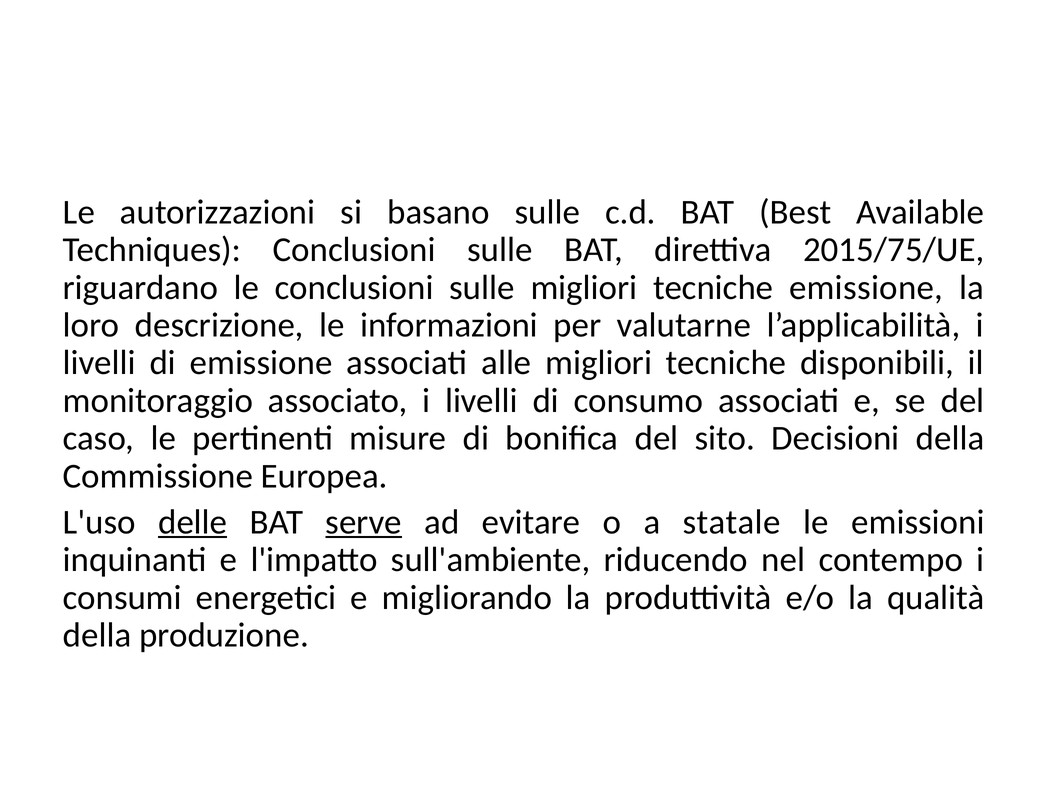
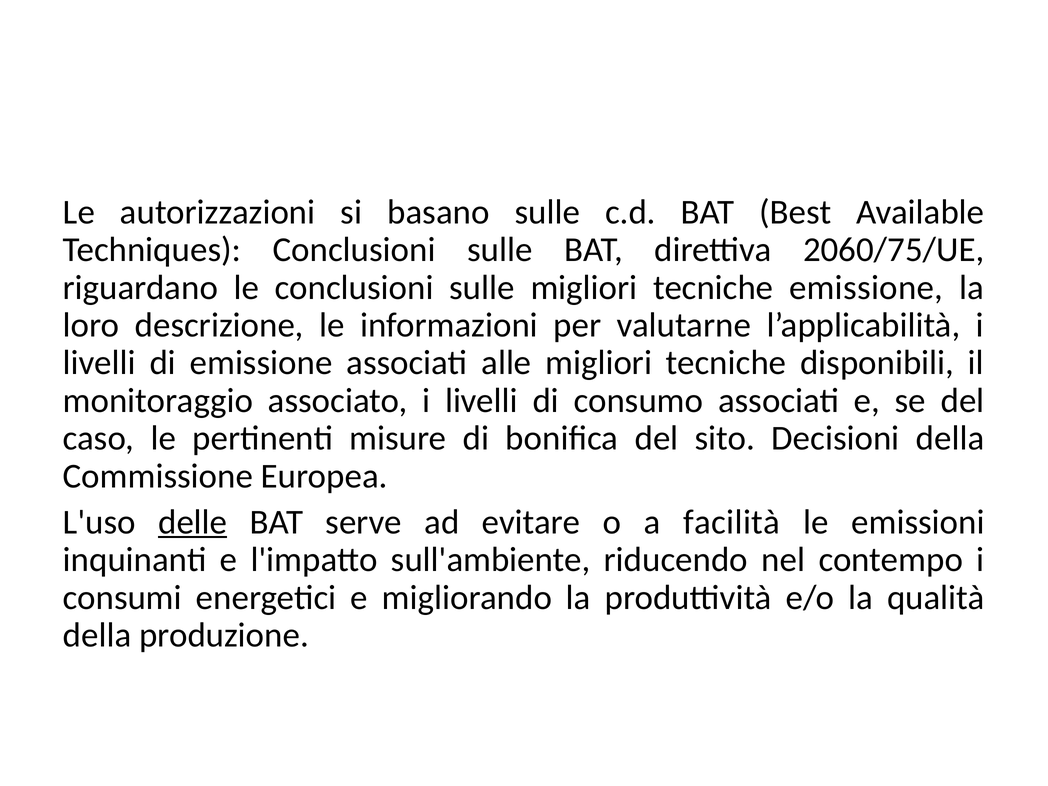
2015/75/UE: 2015/75/UE -> 2060/75/UE
serve underline: present -> none
statale: statale -> facilità
